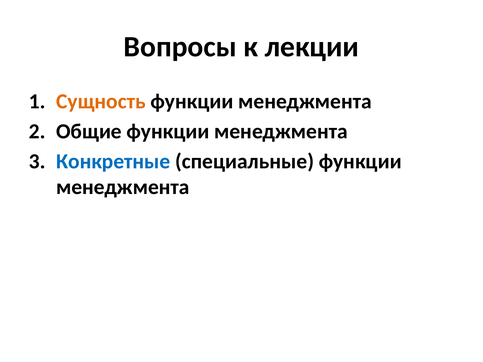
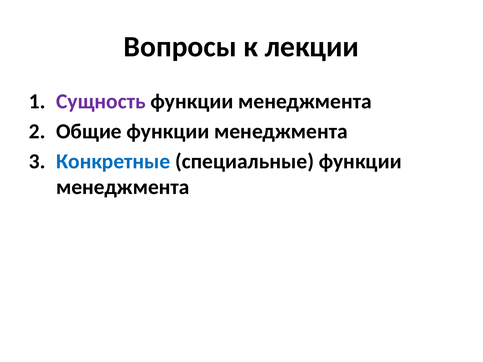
Сущность colour: orange -> purple
